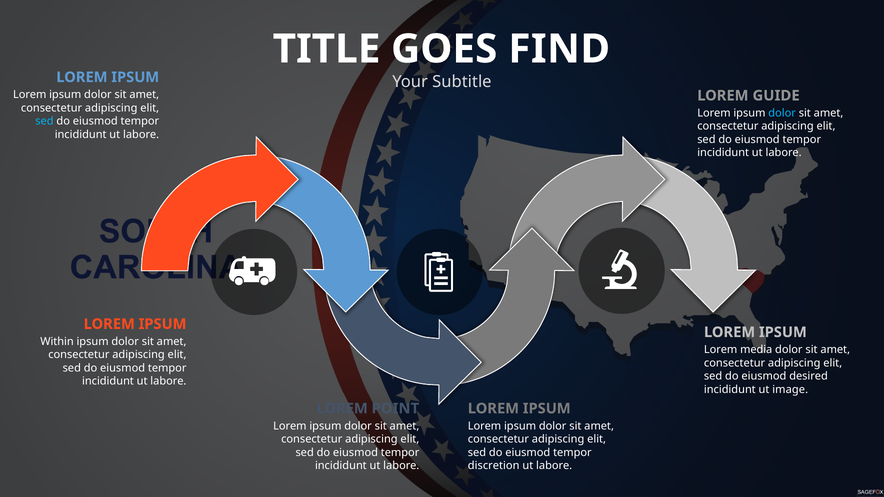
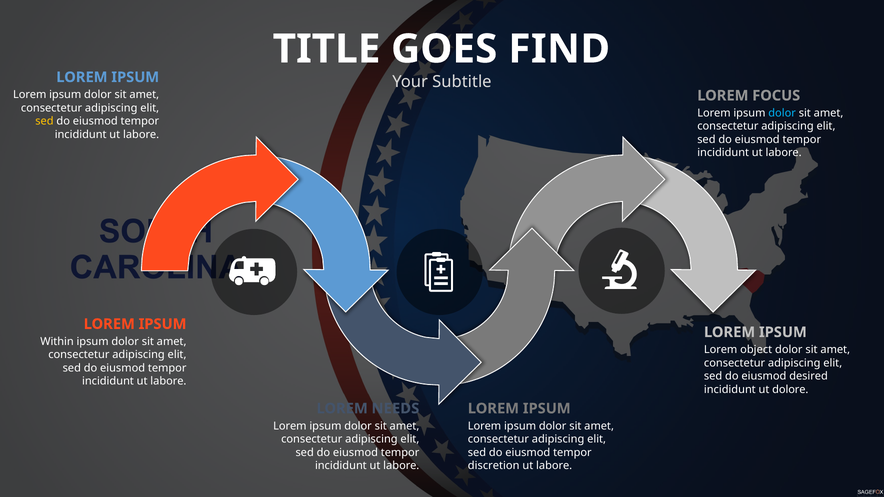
GUIDE: GUIDE -> FOCUS
sed at (44, 121) colour: light blue -> yellow
media: media -> object
image: image -> dolore
POINT: POINT -> NEEDS
